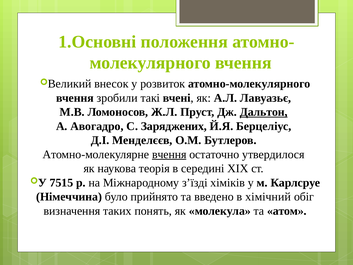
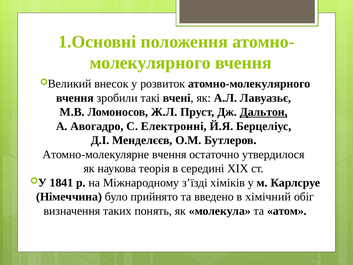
Заряджених: Заряджених -> Електронні
вчення at (169, 154) underline: present -> none
7515: 7515 -> 1841
